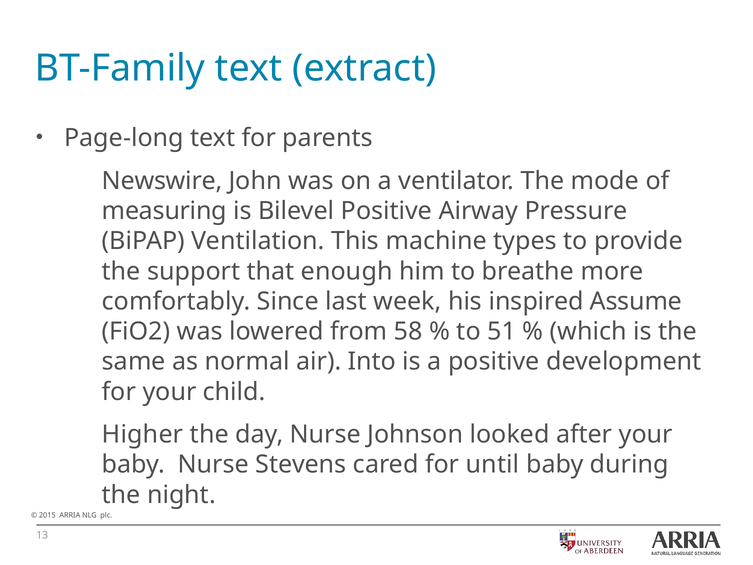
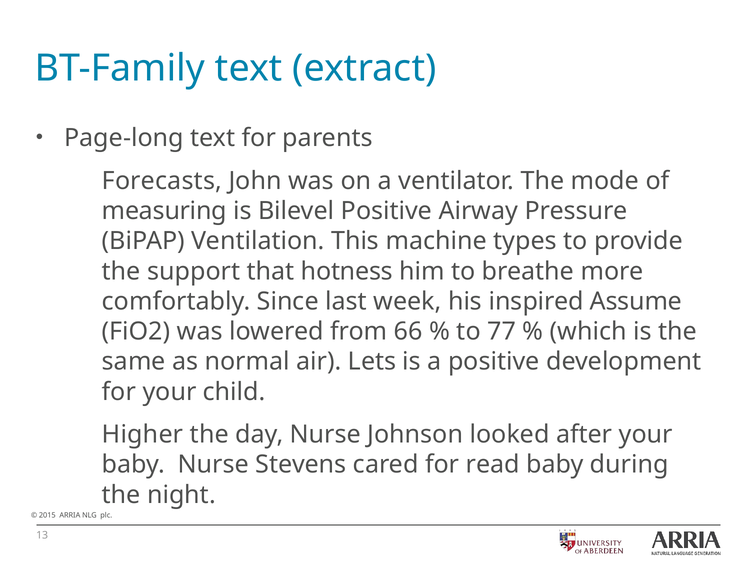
Newswire: Newswire -> Forecasts
enough: enough -> hotness
58: 58 -> 66
51: 51 -> 77
Into: Into -> Lets
until: until -> read
